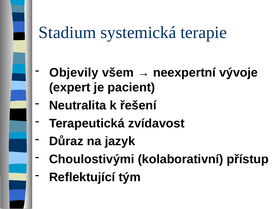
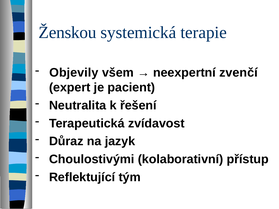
Stadium: Stadium -> Ženskou
vývoje: vývoje -> zvenčí
